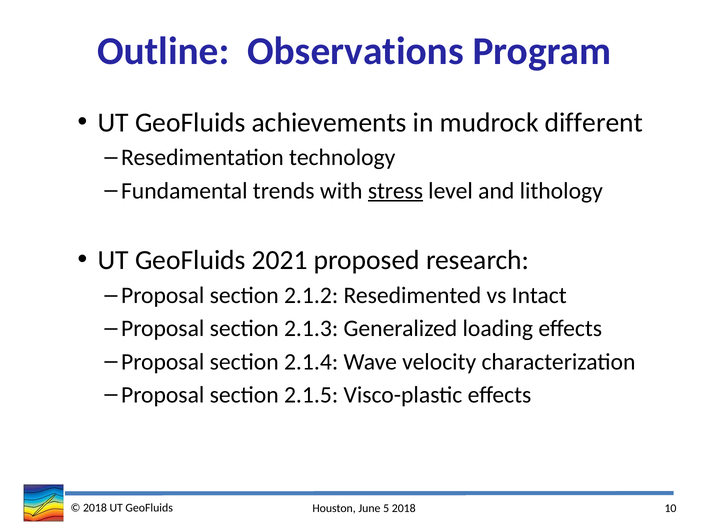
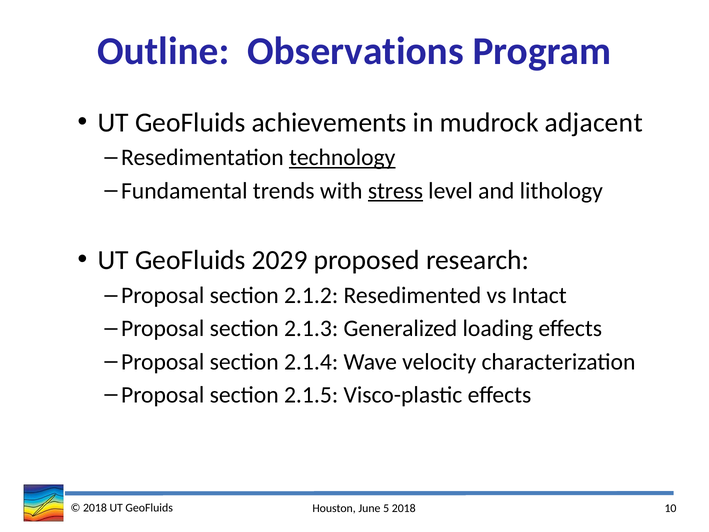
different: different -> adjacent
technology underline: none -> present
2021: 2021 -> 2029
